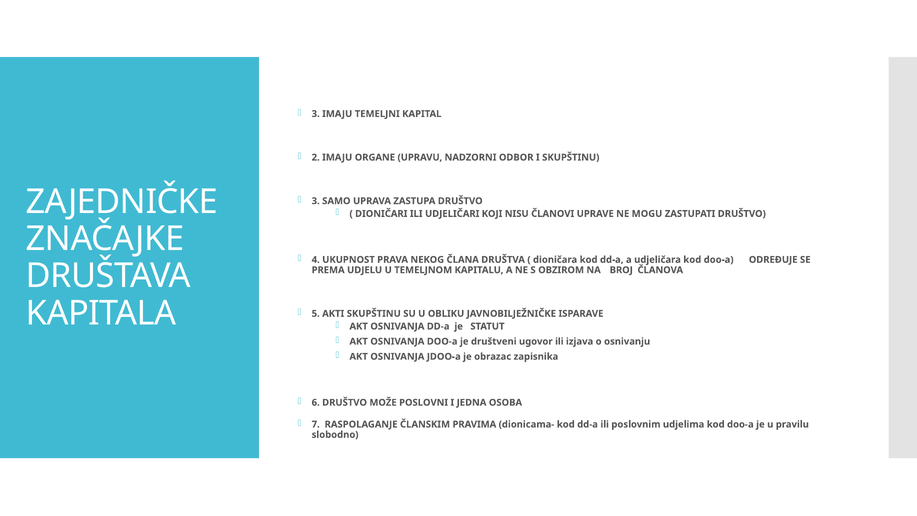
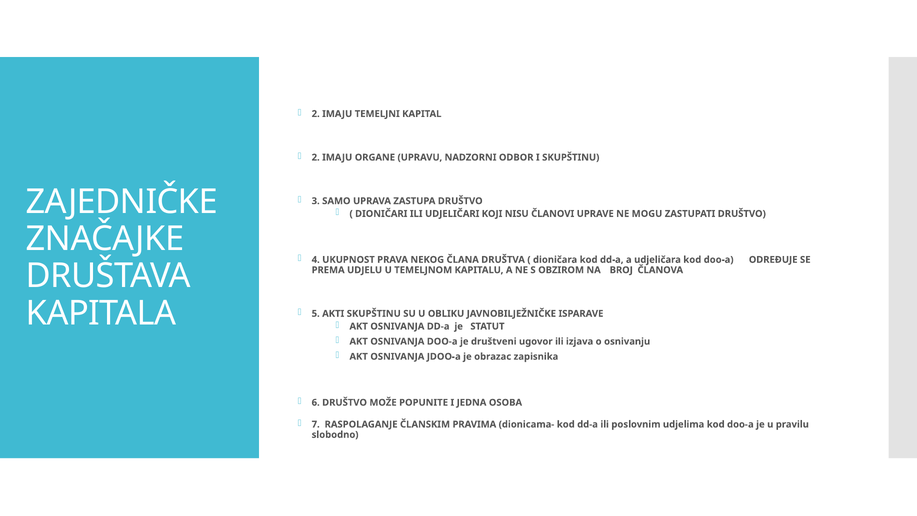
3 at (316, 114): 3 -> 2
POSLOVNI: POSLOVNI -> POPUNITE
